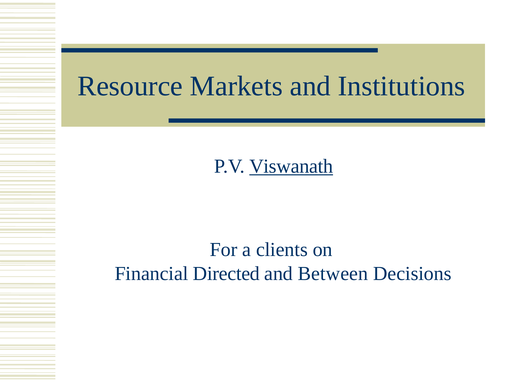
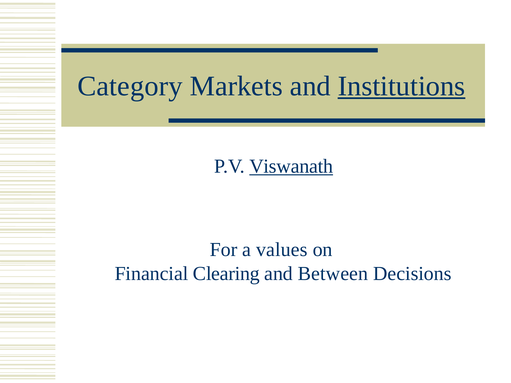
Resource: Resource -> Category
Institutions underline: none -> present
clients: clients -> values
Directed: Directed -> Clearing
